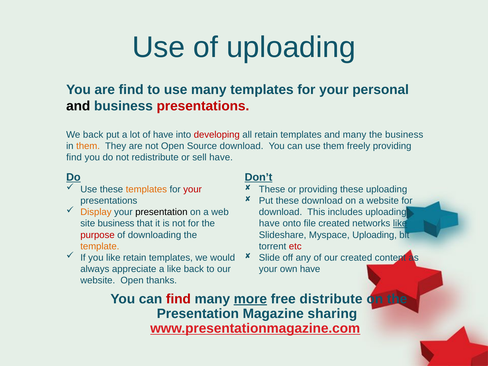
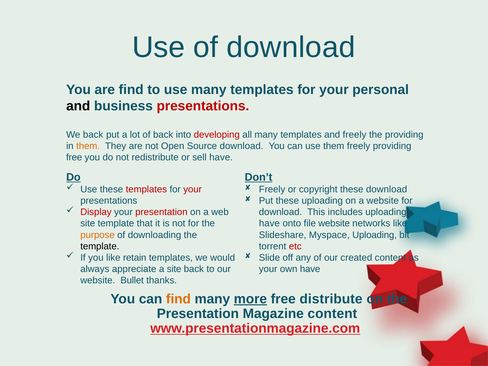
of uploading: uploading -> download
of have: have -> back
all retain: retain -> many
and many: many -> freely
the business: business -> providing
find at (74, 158): find -> free
templates at (146, 189) colour: orange -> red
These at (272, 189): These -> Freely
or providing: providing -> copyright
these uploading: uploading -> download
these download: download -> uploading
Display colour: orange -> red
presentation at (161, 212) colour: black -> red
site business: business -> template
file created: created -> website
like at (400, 224) underline: present -> none
purpose colour: red -> orange
template at (100, 246) colour: orange -> black
a like: like -> site
website Open: Open -> Bullet
find at (178, 299) colour: red -> orange
Magazine sharing: sharing -> content
